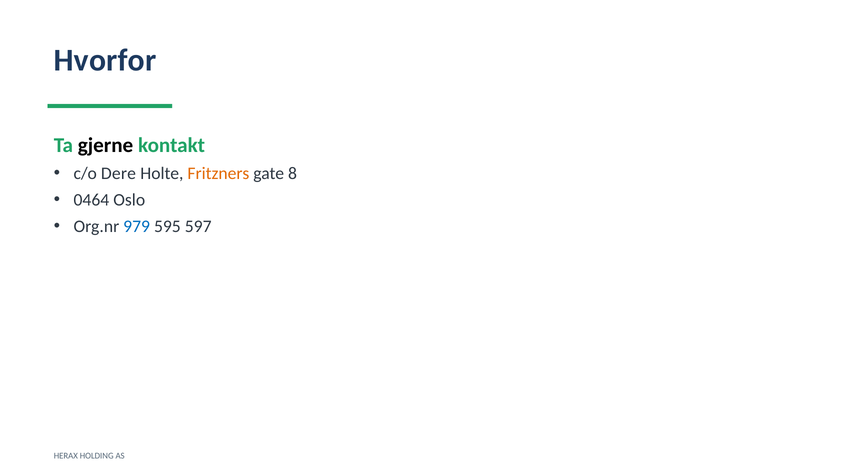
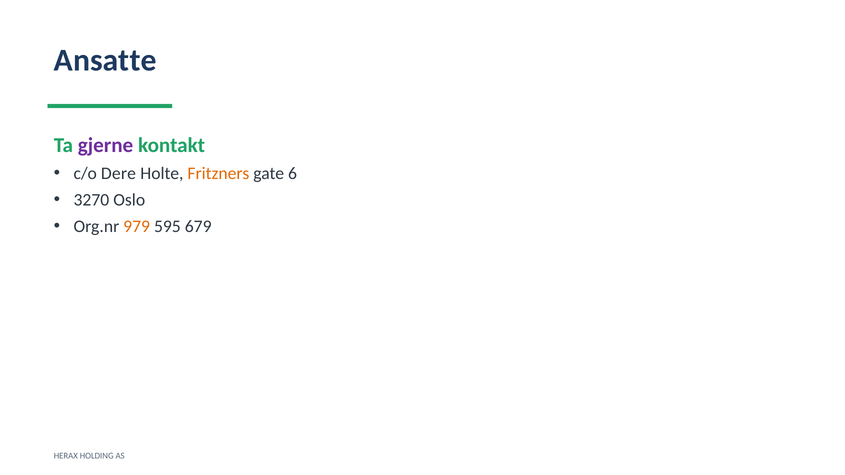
Hvorfor: Hvorfor -> Ansatte
gjerne colour: black -> purple
8: 8 -> 6
0464: 0464 -> 3270
979 colour: blue -> orange
597: 597 -> 679
